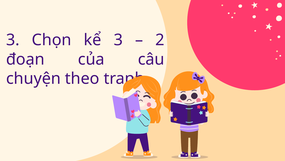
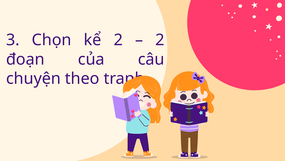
kể 3: 3 -> 2
